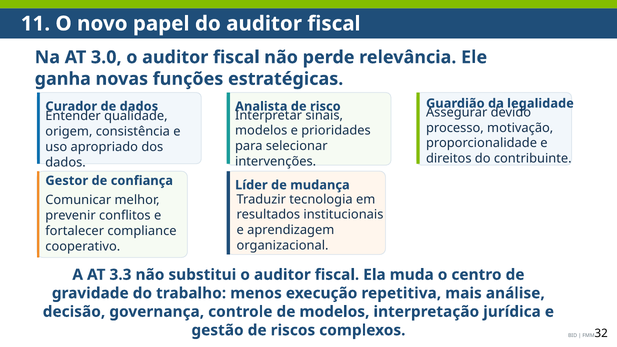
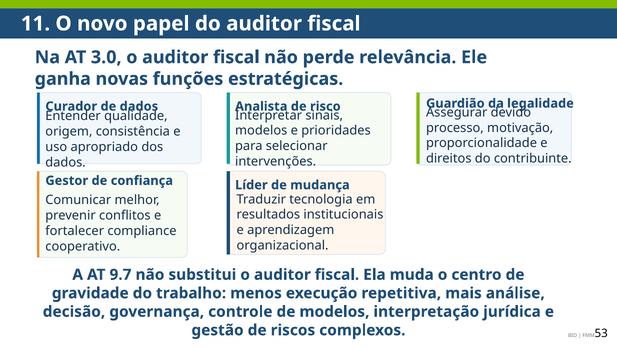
3.3: 3.3 -> 9.7
32: 32 -> 53
